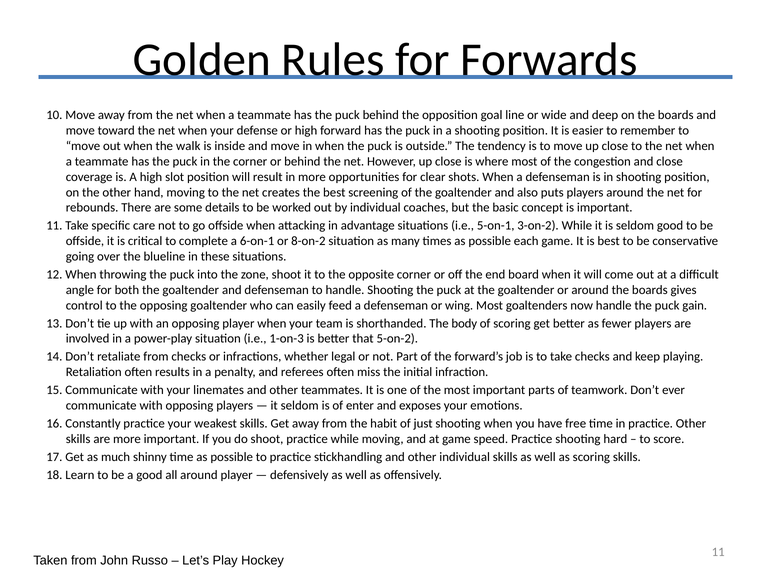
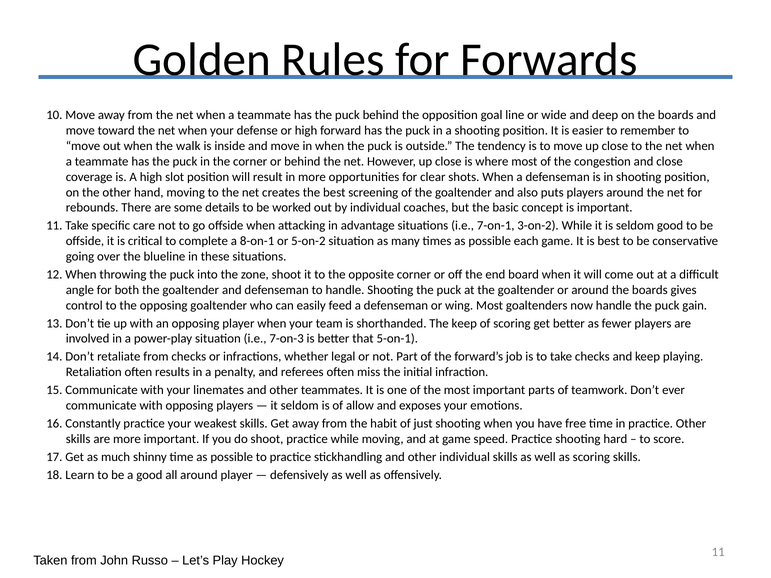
5-on-1: 5-on-1 -> 7-on-1
6-on-1: 6-on-1 -> 8-on-1
8-on-2: 8-on-2 -> 5-on-2
The body: body -> keep
1-on-3: 1-on-3 -> 7-on-3
5-on-2: 5-on-2 -> 5-on-1
enter: enter -> allow
